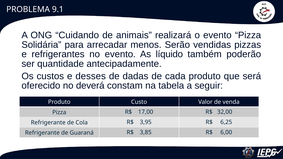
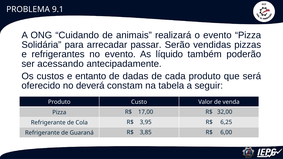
menos: menos -> passar
quantidade: quantidade -> acessando
desses: desses -> entanto
